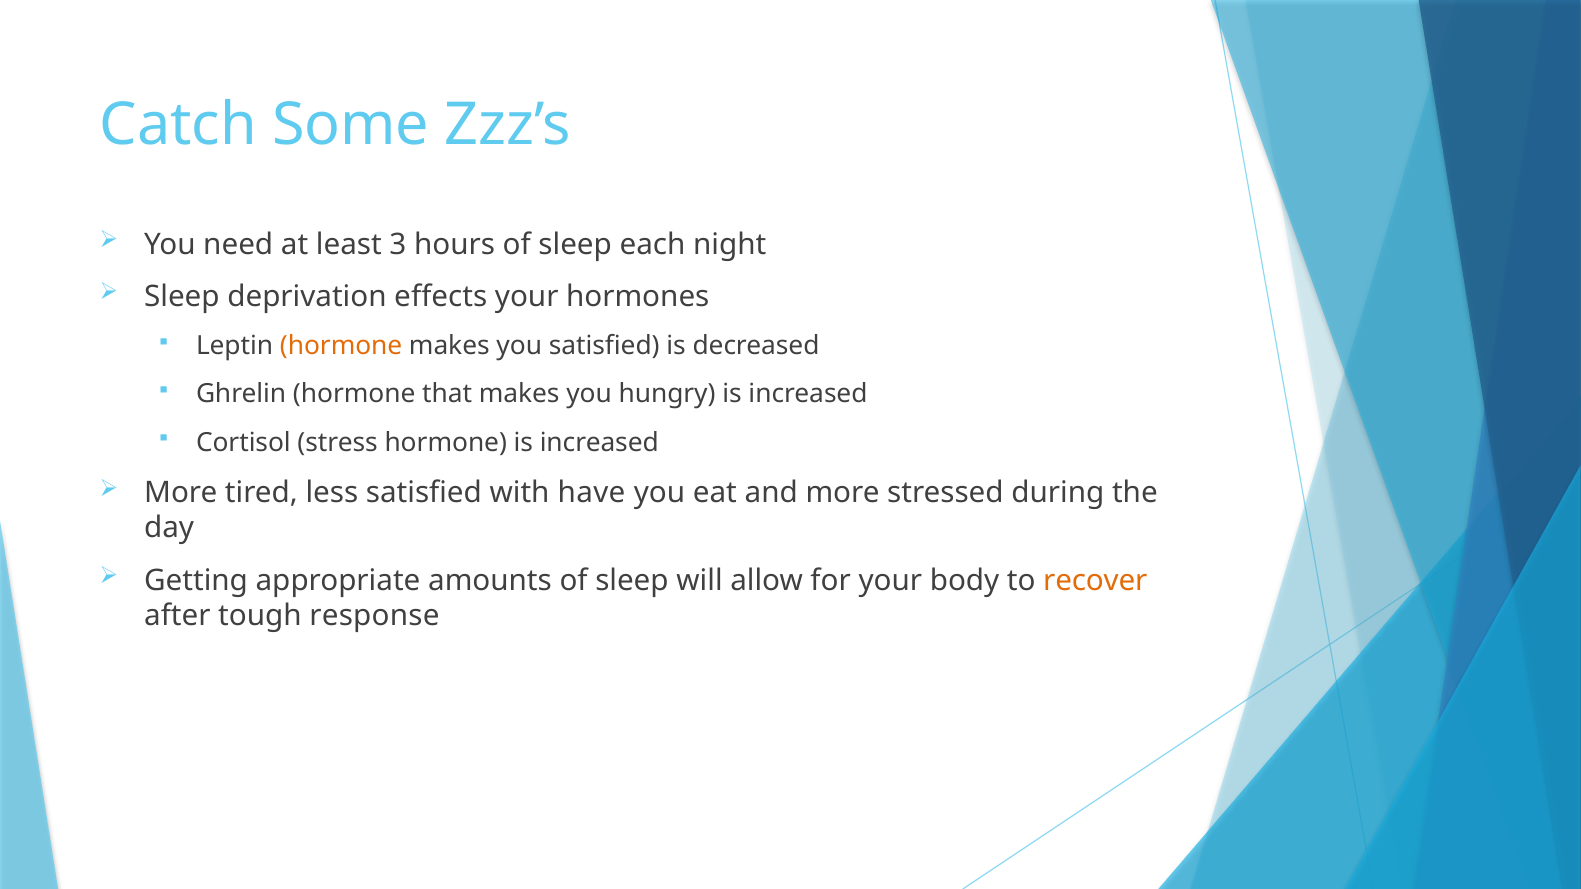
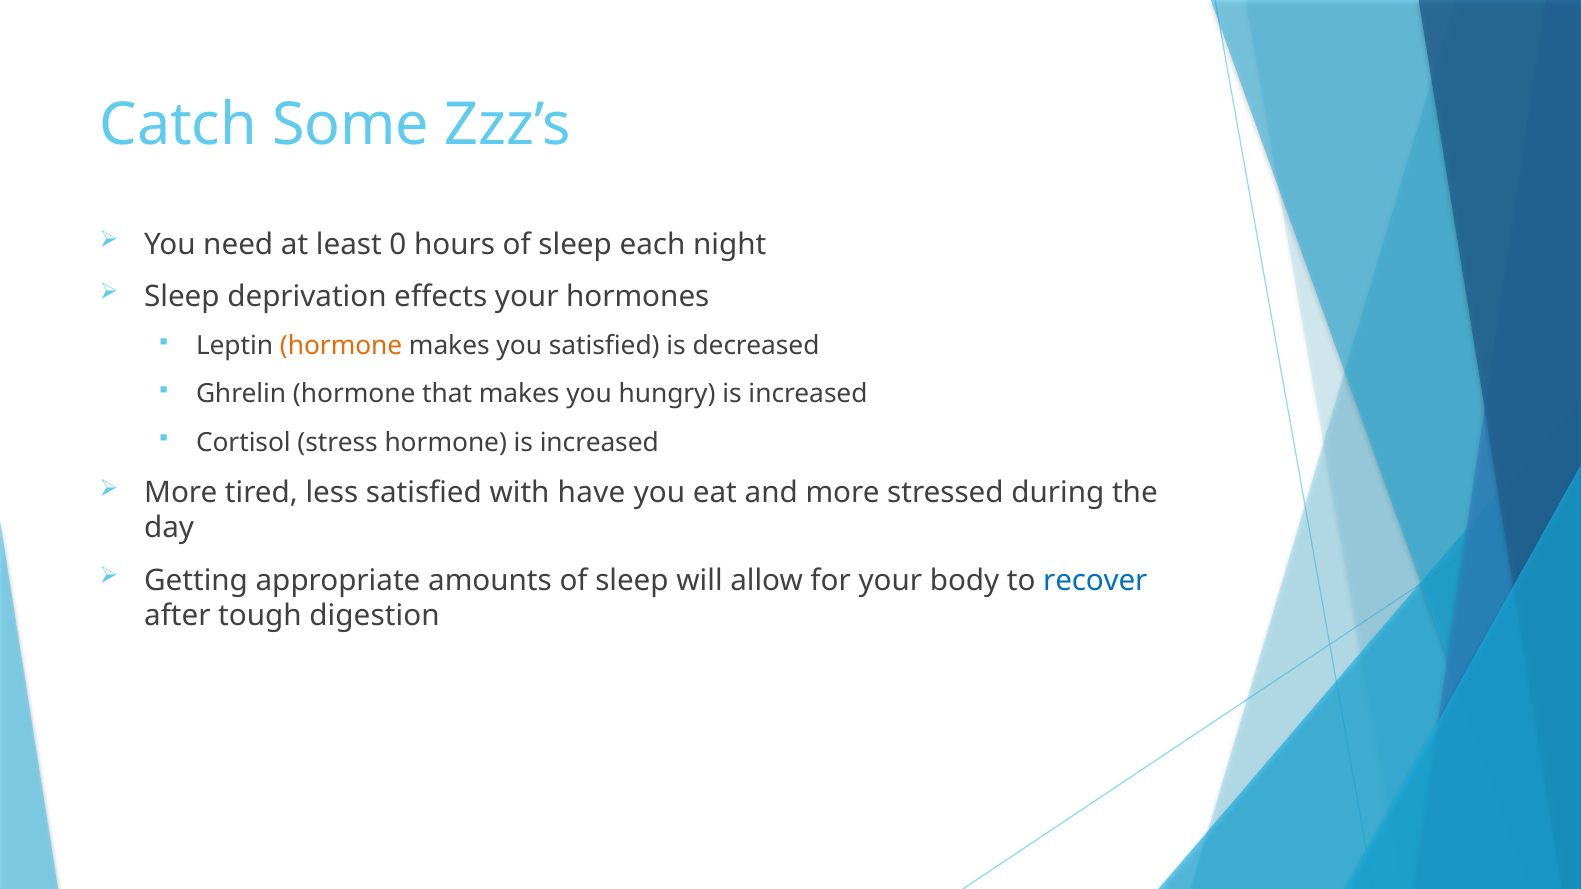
3: 3 -> 0
recover colour: orange -> blue
response: response -> digestion
